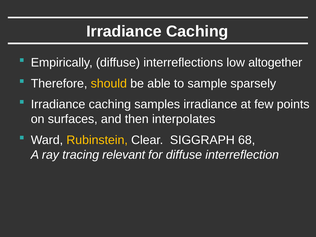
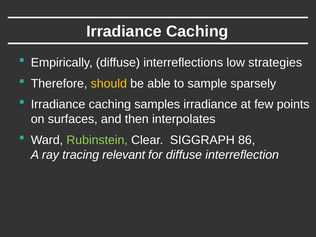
altogether: altogether -> strategies
Rubinstein colour: yellow -> light green
68: 68 -> 86
